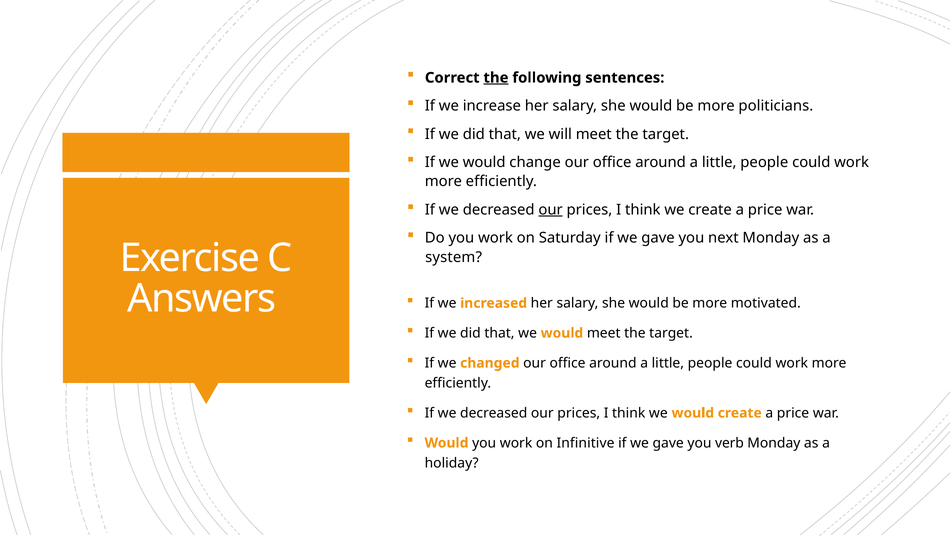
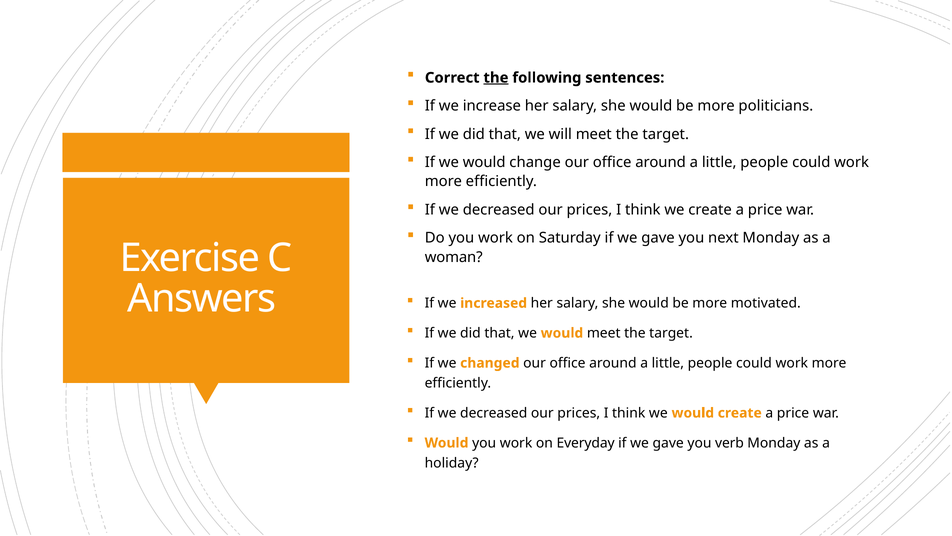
our at (551, 210) underline: present -> none
system: system -> woman
Infinitive: Infinitive -> Everyday
